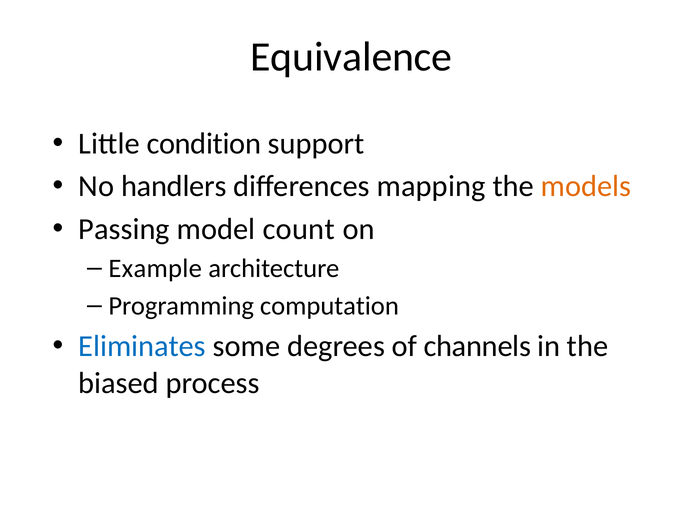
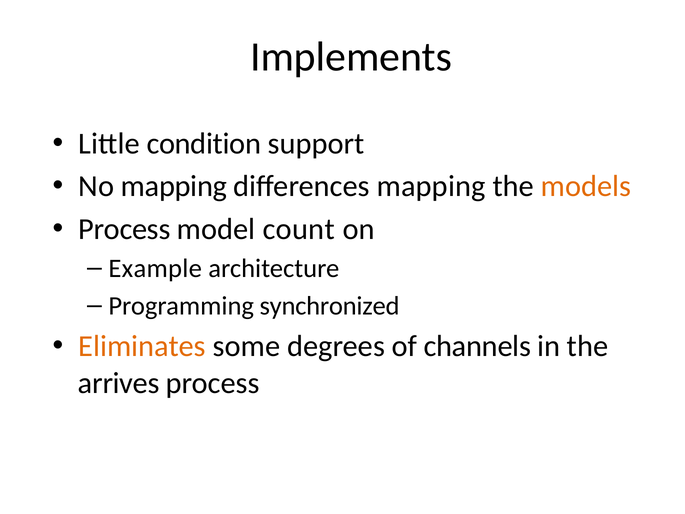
Equivalence: Equivalence -> Implements
No handlers: handlers -> mapping
Passing at (124, 229): Passing -> Process
computation: computation -> synchronized
Eliminates colour: blue -> orange
biased: biased -> arrives
